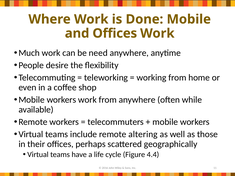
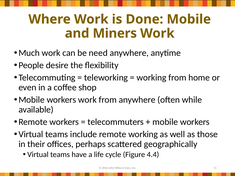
and Offices: Offices -> Miners
remote altering: altering -> working
